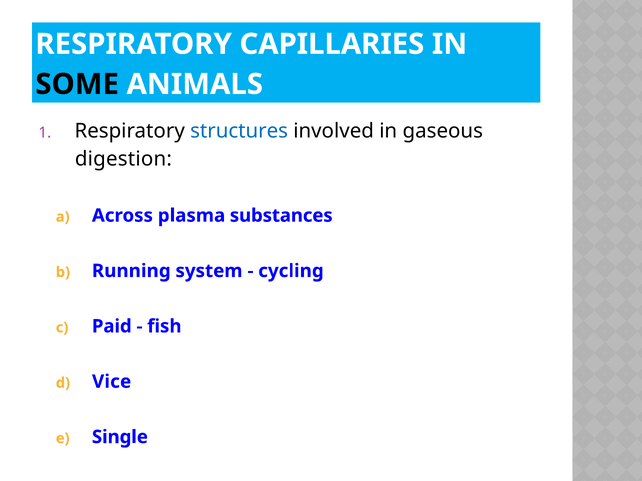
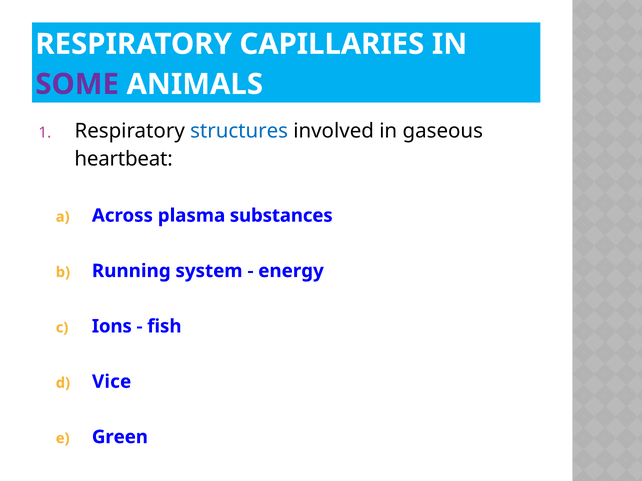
SOME colour: black -> purple
digestion: digestion -> heartbeat
cycling: cycling -> energy
Paid: Paid -> Ions
Single: Single -> Green
